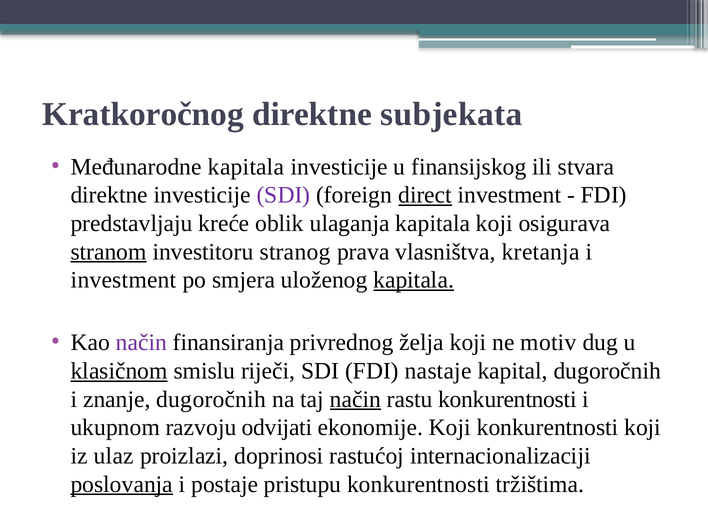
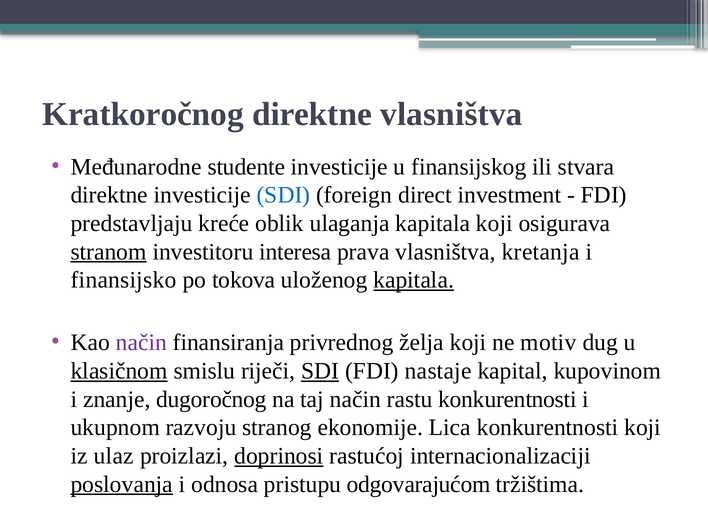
direktne subjekata: subjekata -> vlasništva
Međunarodne kapitala: kapitala -> studente
SDI at (283, 195) colour: purple -> blue
direct underline: present -> none
stranog: stranog -> interesa
investment at (124, 280): investment -> finansijsko
smjera: smjera -> tokova
SDI at (320, 371) underline: none -> present
kapital dugoročnih: dugoročnih -> kupovinom
znanje dugoročnih: dugoročnih -> dugoročnog
način at (355, 399) underline: present -> none
odvijati: odvijati -> stranog
ekonomije Koji: Koji -> Lica
doprinosi underline: none -> present
postaje: postaje -> odnosa
pristupu konkurentnosti: konkurentnosti -> odgovarajućom
